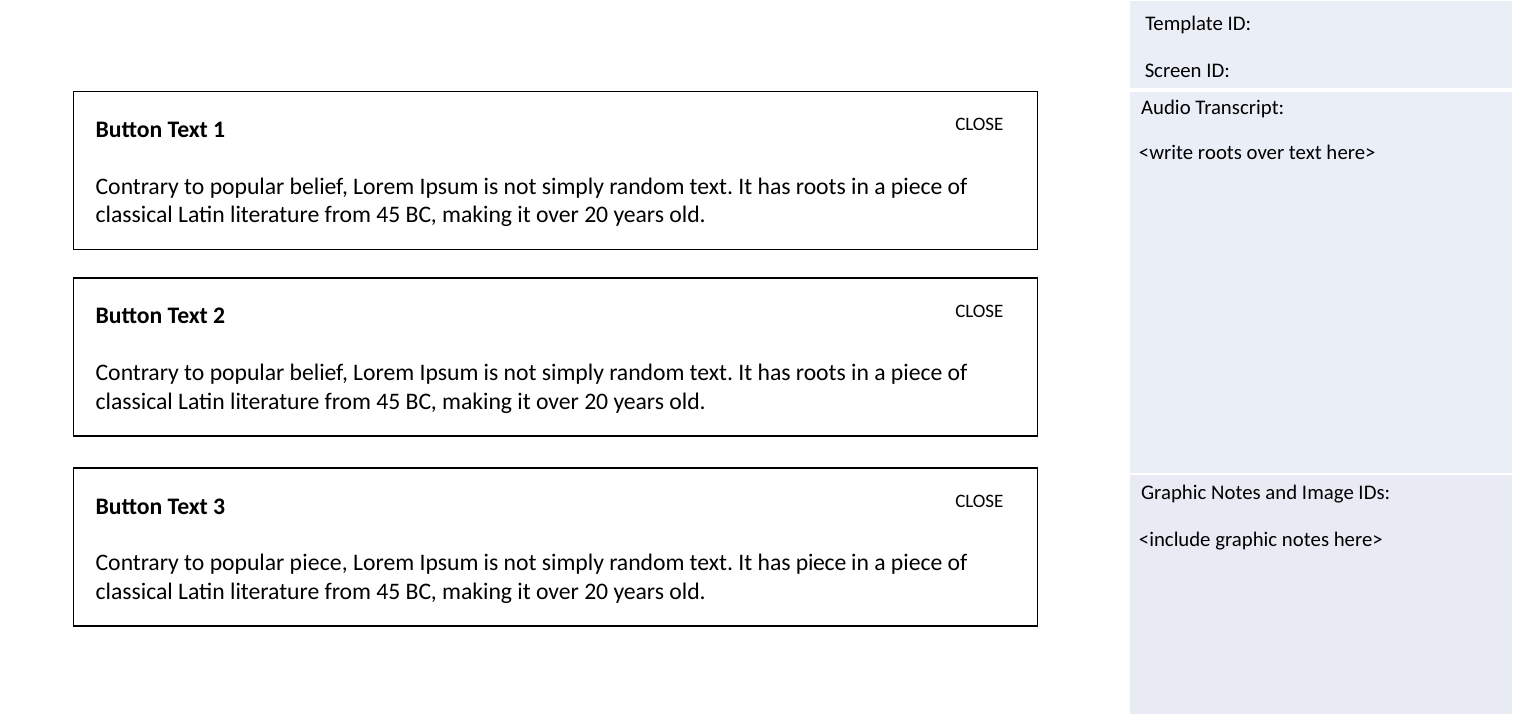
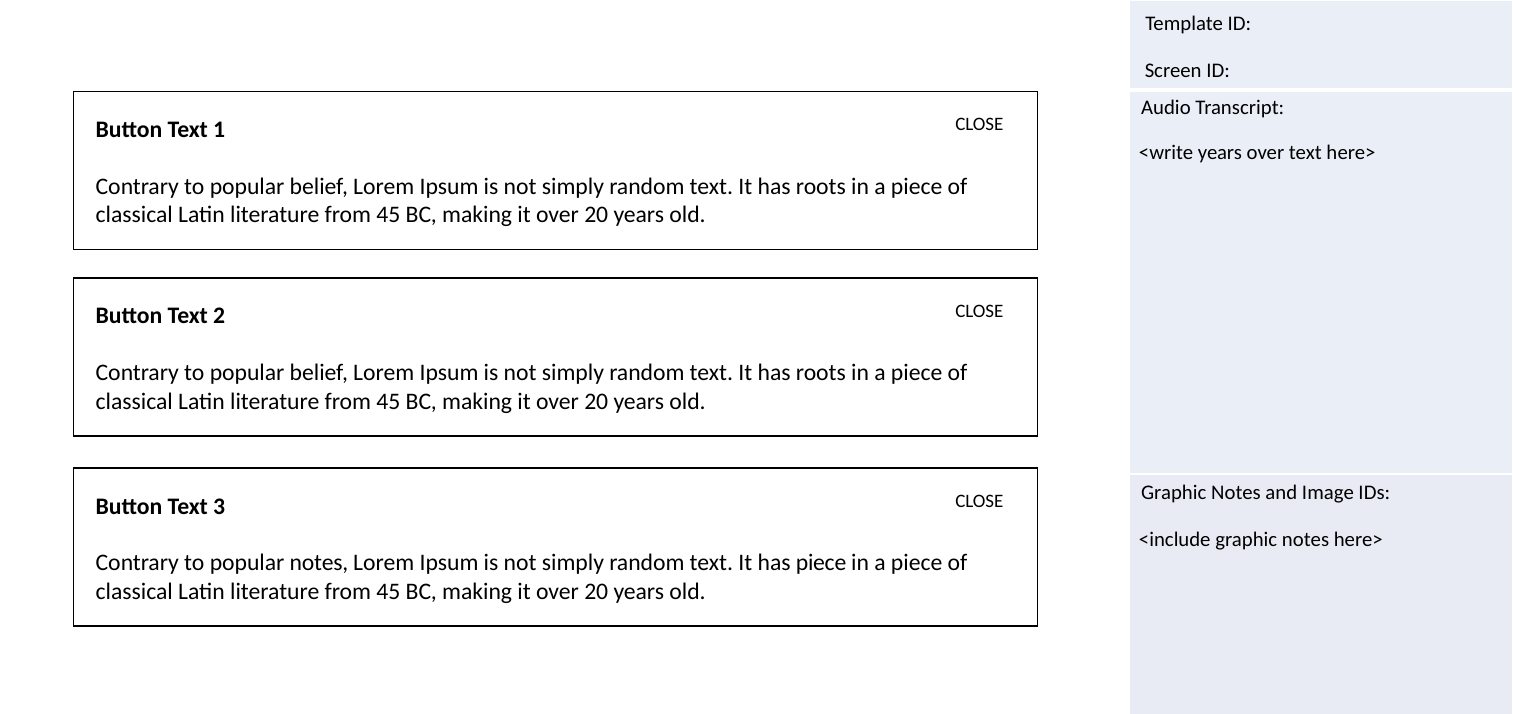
<write roots: roots -> years
popular piece: piece -> notes
